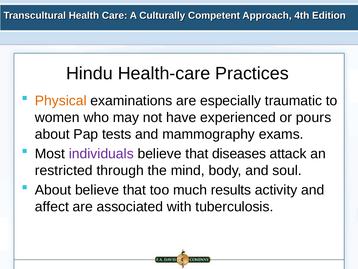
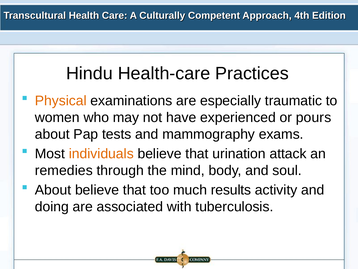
individuals colour: purple -> orange
diseases: diseases -> urination
restricted: restricted -> remedies
affect: affect -> doing
